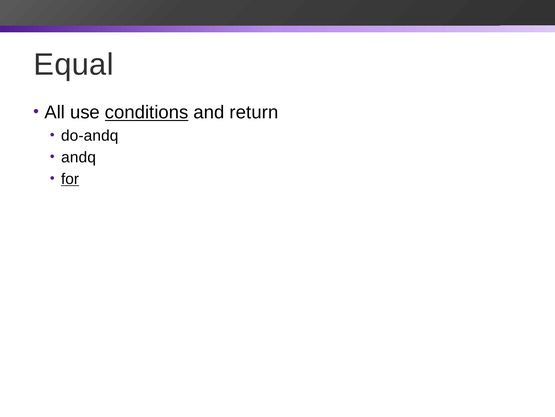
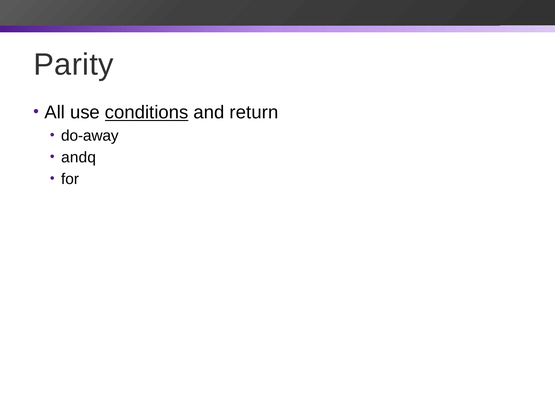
Equal: Equal -> Parity
do-andq: do-andq -> do-away
for underline: present -> none
